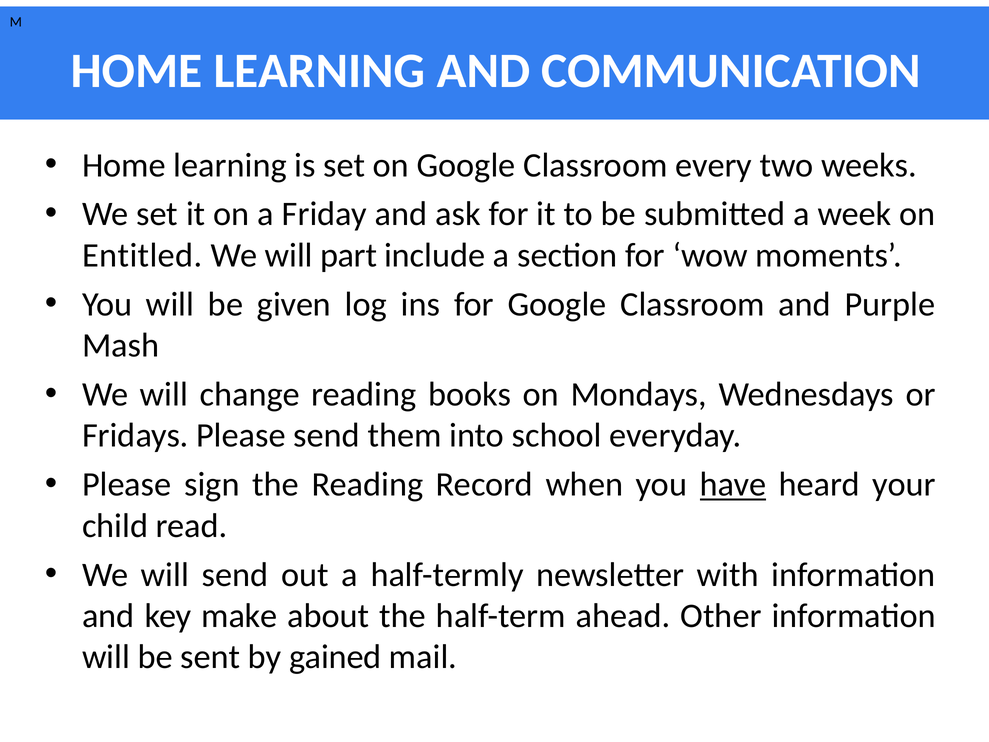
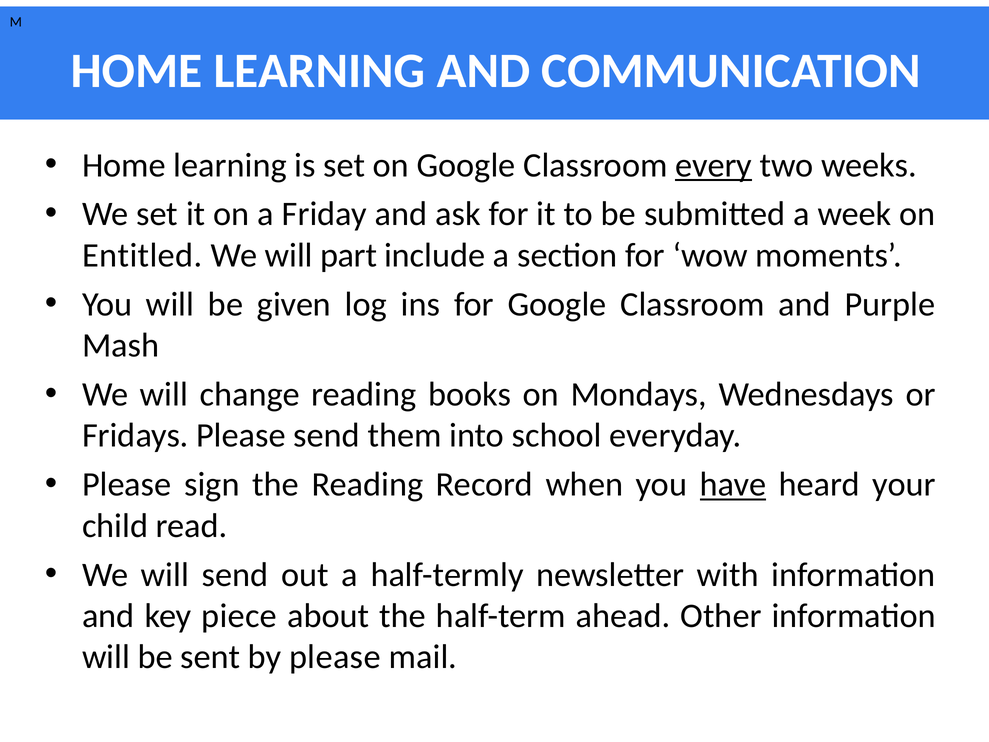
every underline: none -> present
make: make -> piece
by gained: gained -> please
